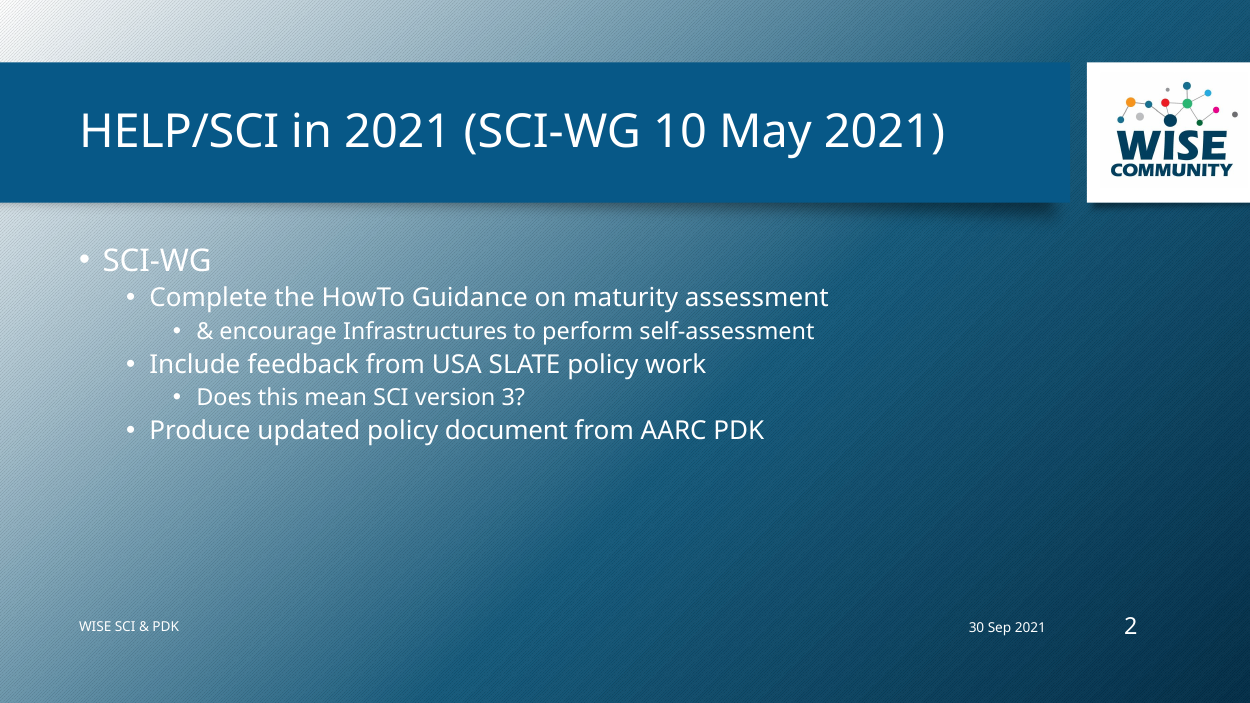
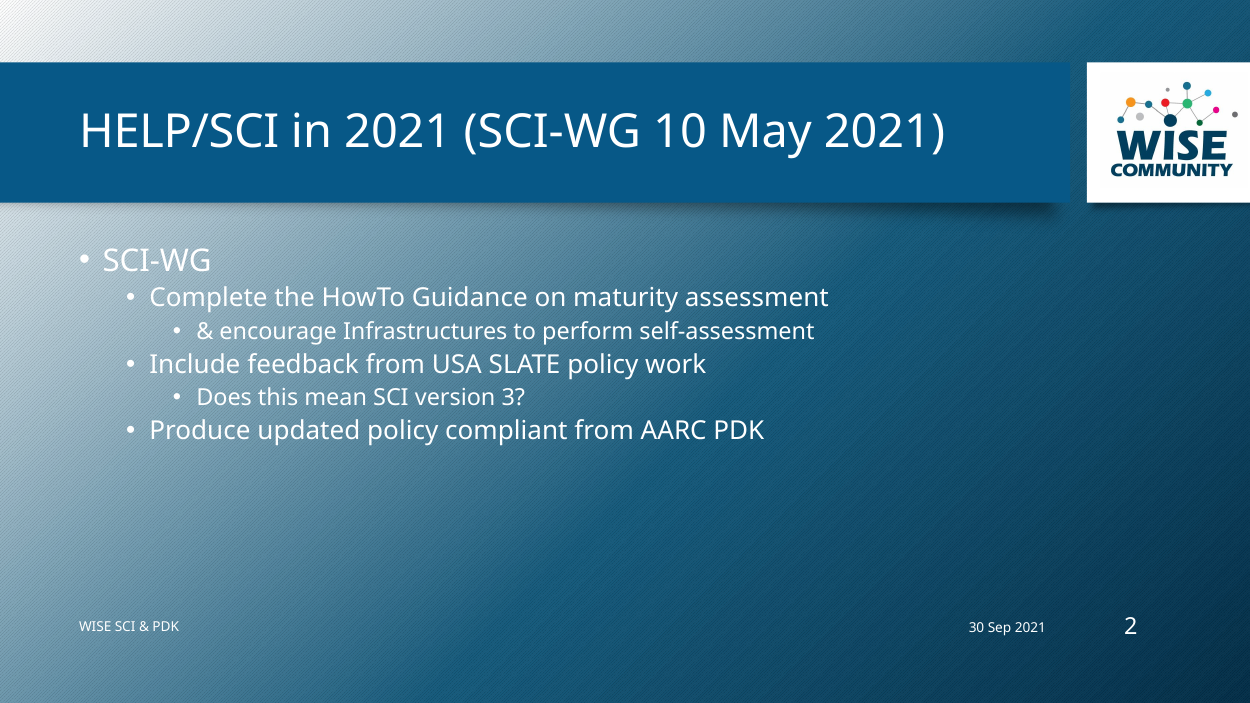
document: document -> compliant
